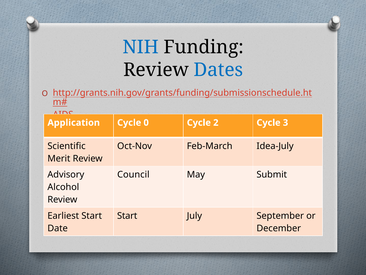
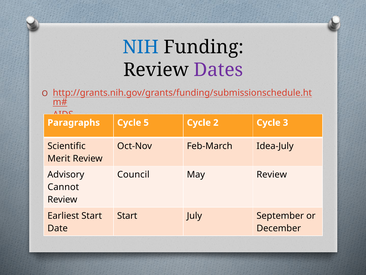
Dates colour: blue -> purple
Application: Application -> Paragraphs
0: 0 -> 5
May Submit: Submit -> Review
Alcohol: Alcohol -> Cannot
